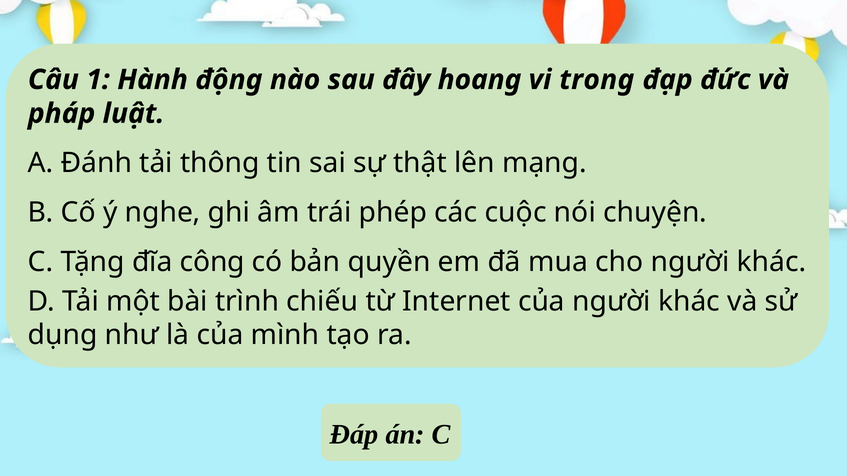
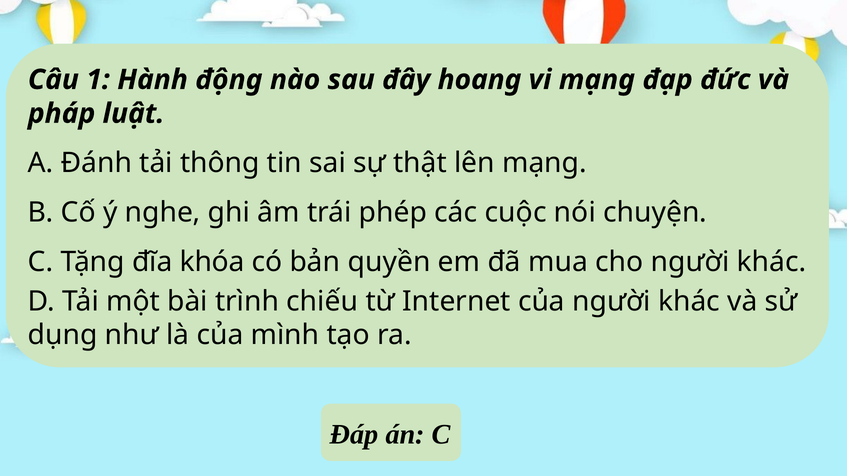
vi trong: trong -> mạng
công: công -> khóa
